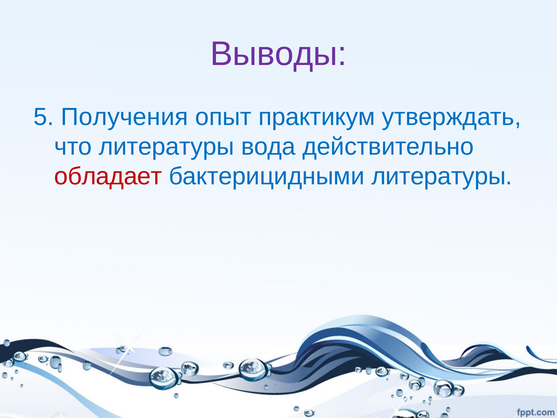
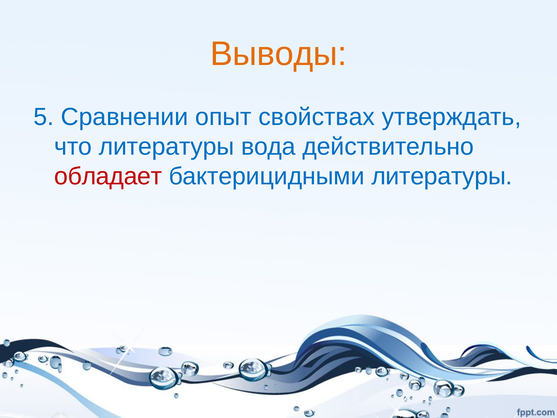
Выводы colour: purple -> orange
Получения: Получения -> Сравнении
практикум: практикум -> свойствах
